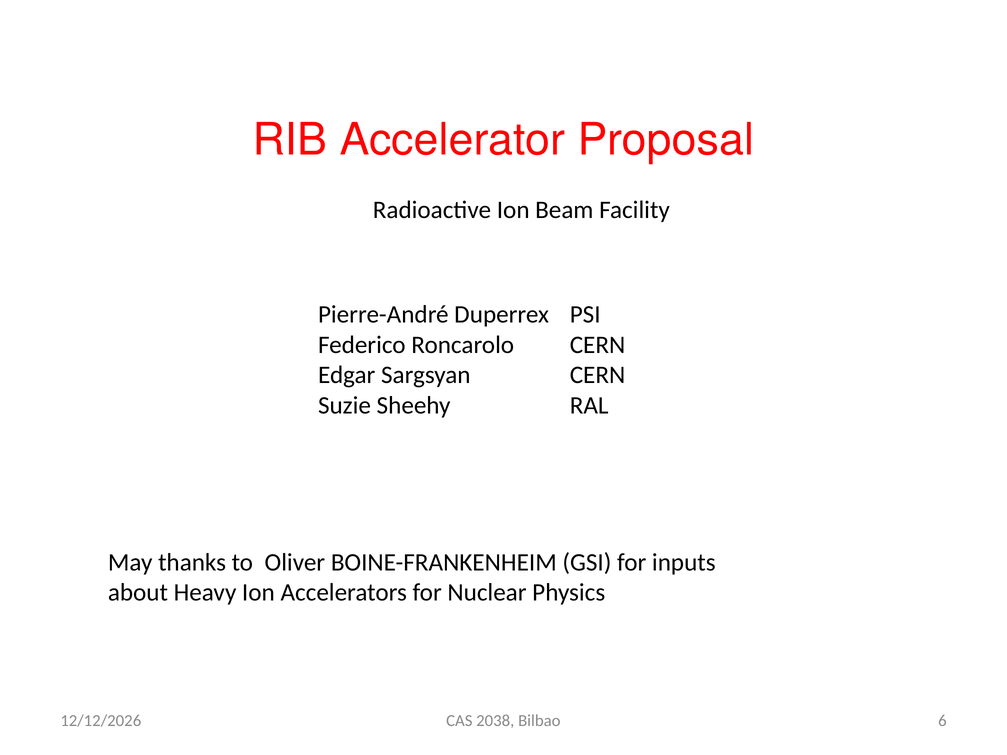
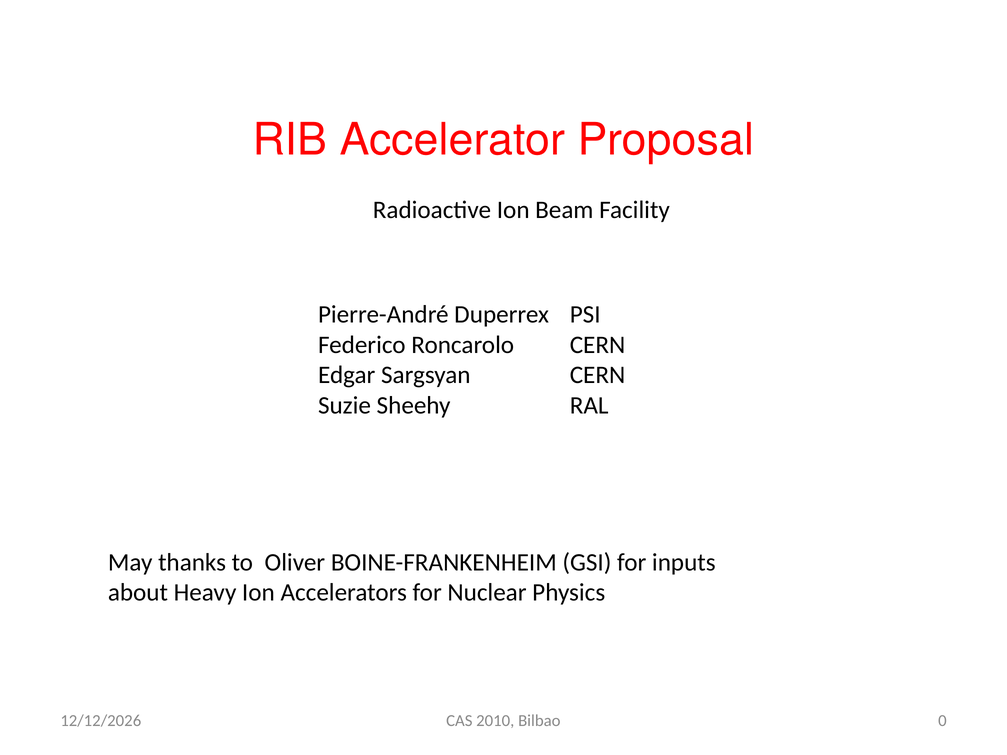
2038: 2038 -> 2010
6: 6 -> 0
